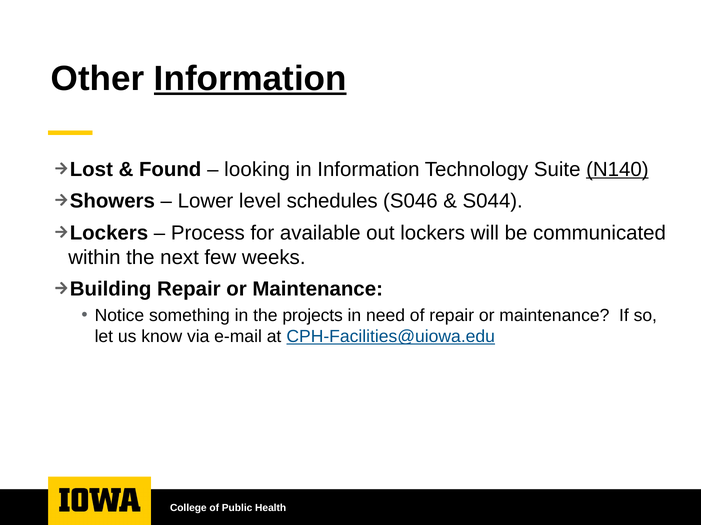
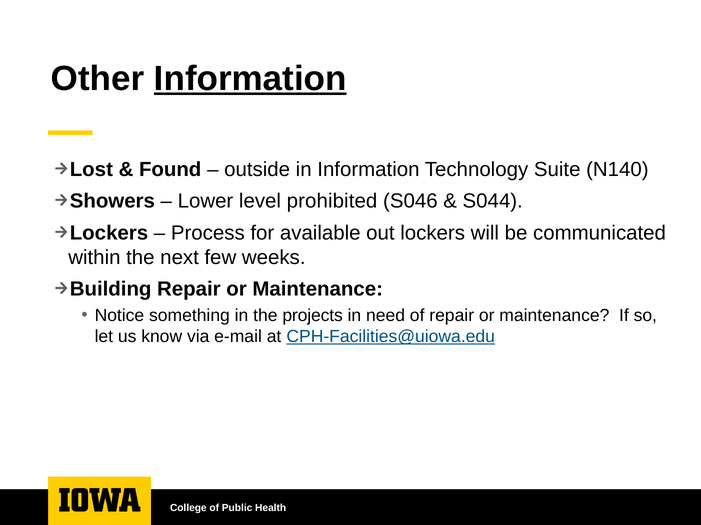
looking: looking -> outside
N140 underline: present -> none
schedules: schedules -> prohibited
